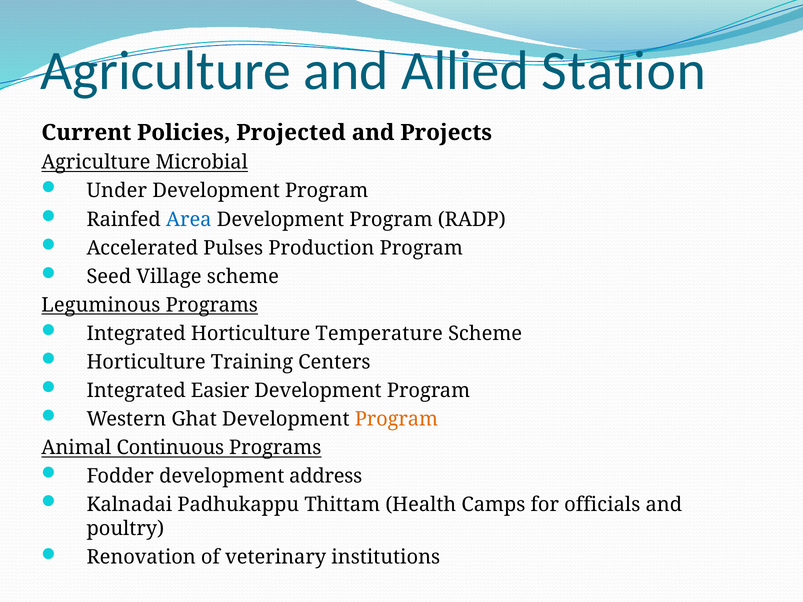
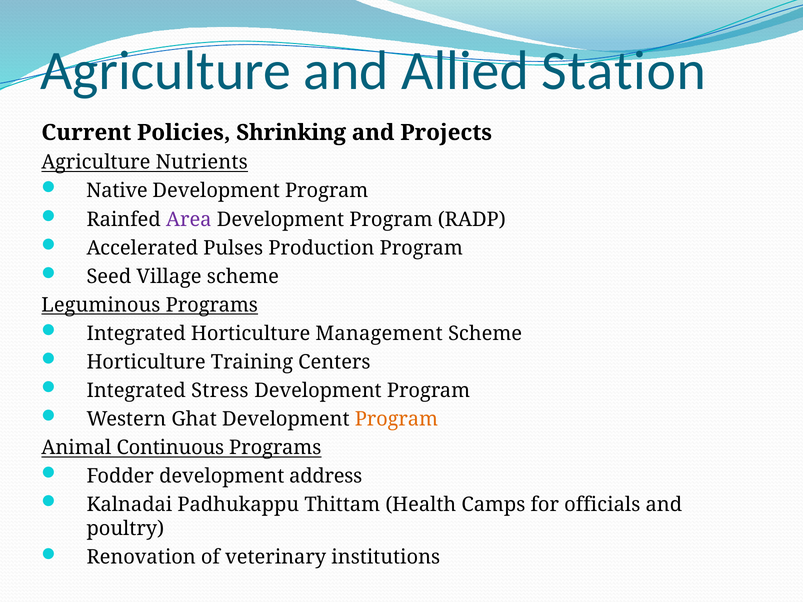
Projected: Projected -> Shrinking
Microbial: Microbial -> Nutrients
Under: Under -> Native
Area colour: blue -> purple
Temperature: Temperature -> Management
Easier: Easier -> Stress
